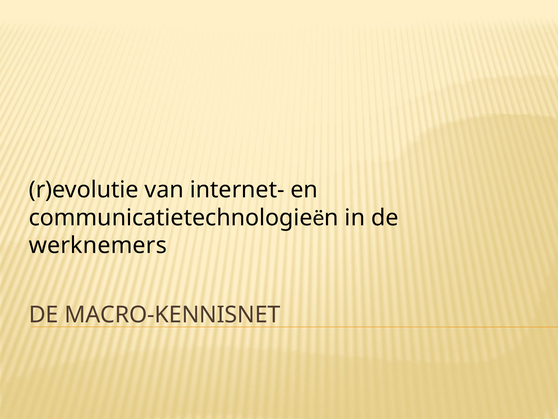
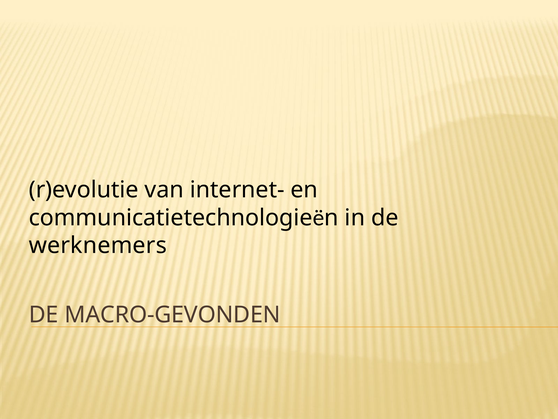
MACRO-KENNISNET: MACRO-KENNISNET -> MACRO-GEVONDEN
